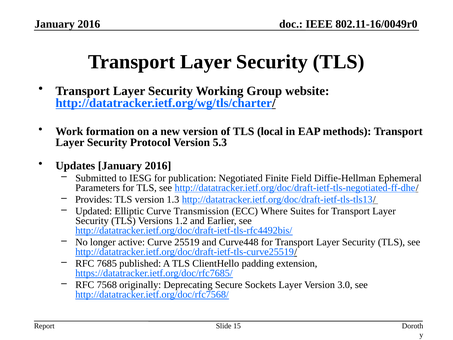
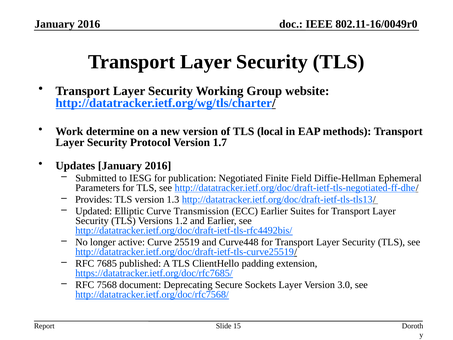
formation: formation -> determine
5.3: 5.3 -> 1.7
ECC Where: Where -> Earlier
originally: originally -> document
